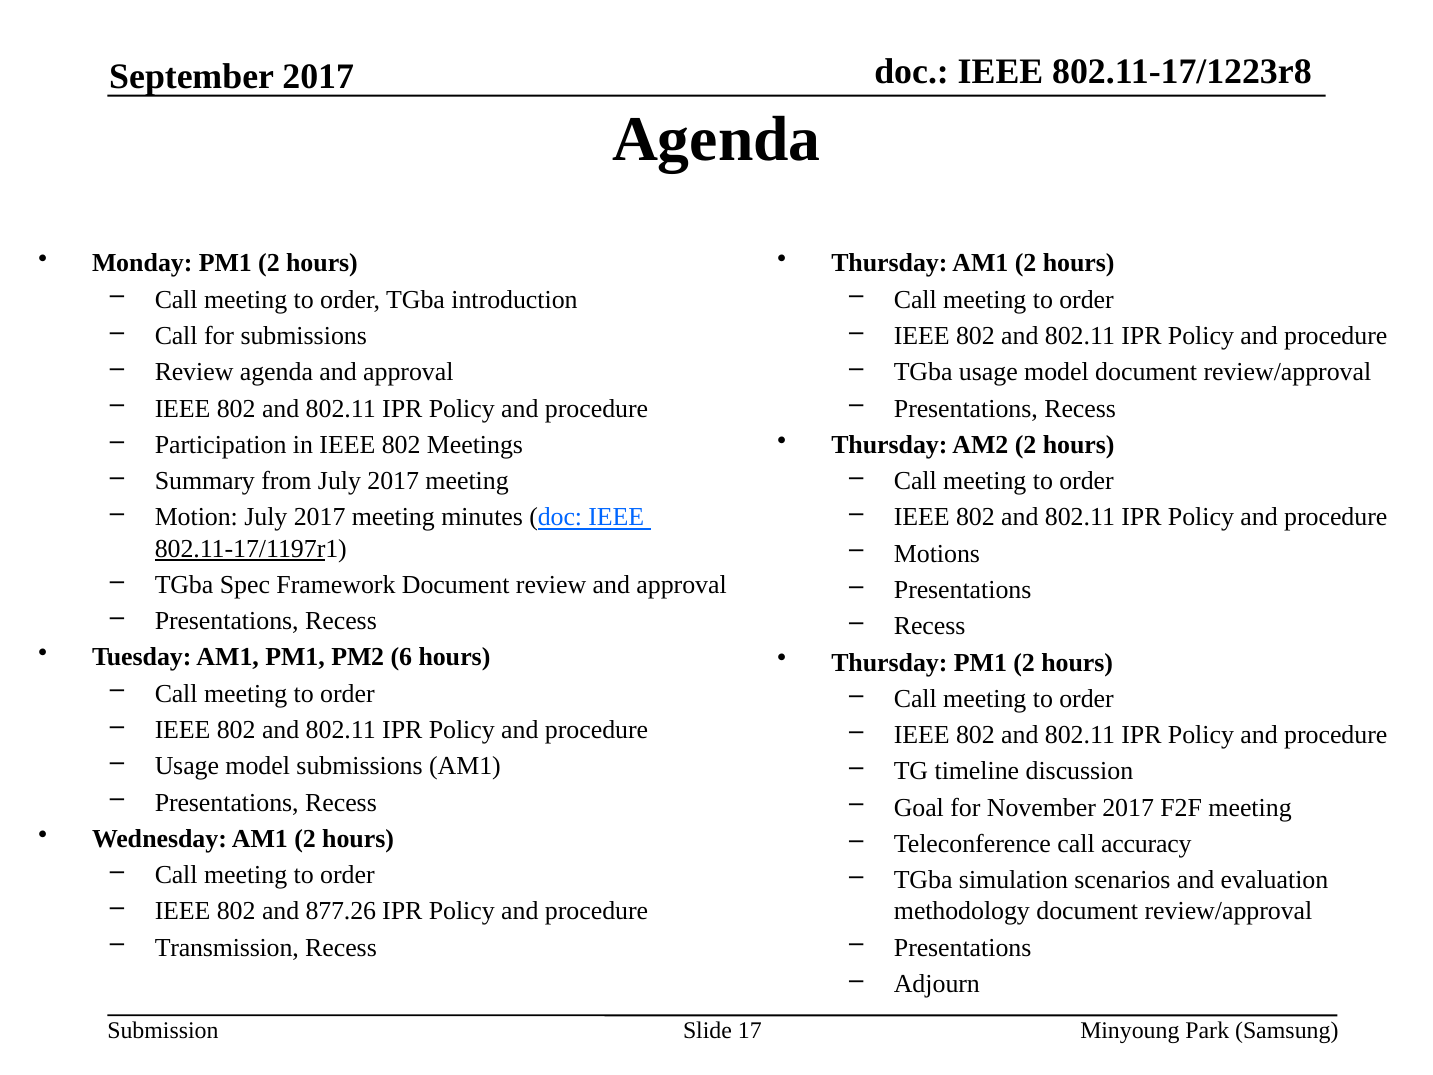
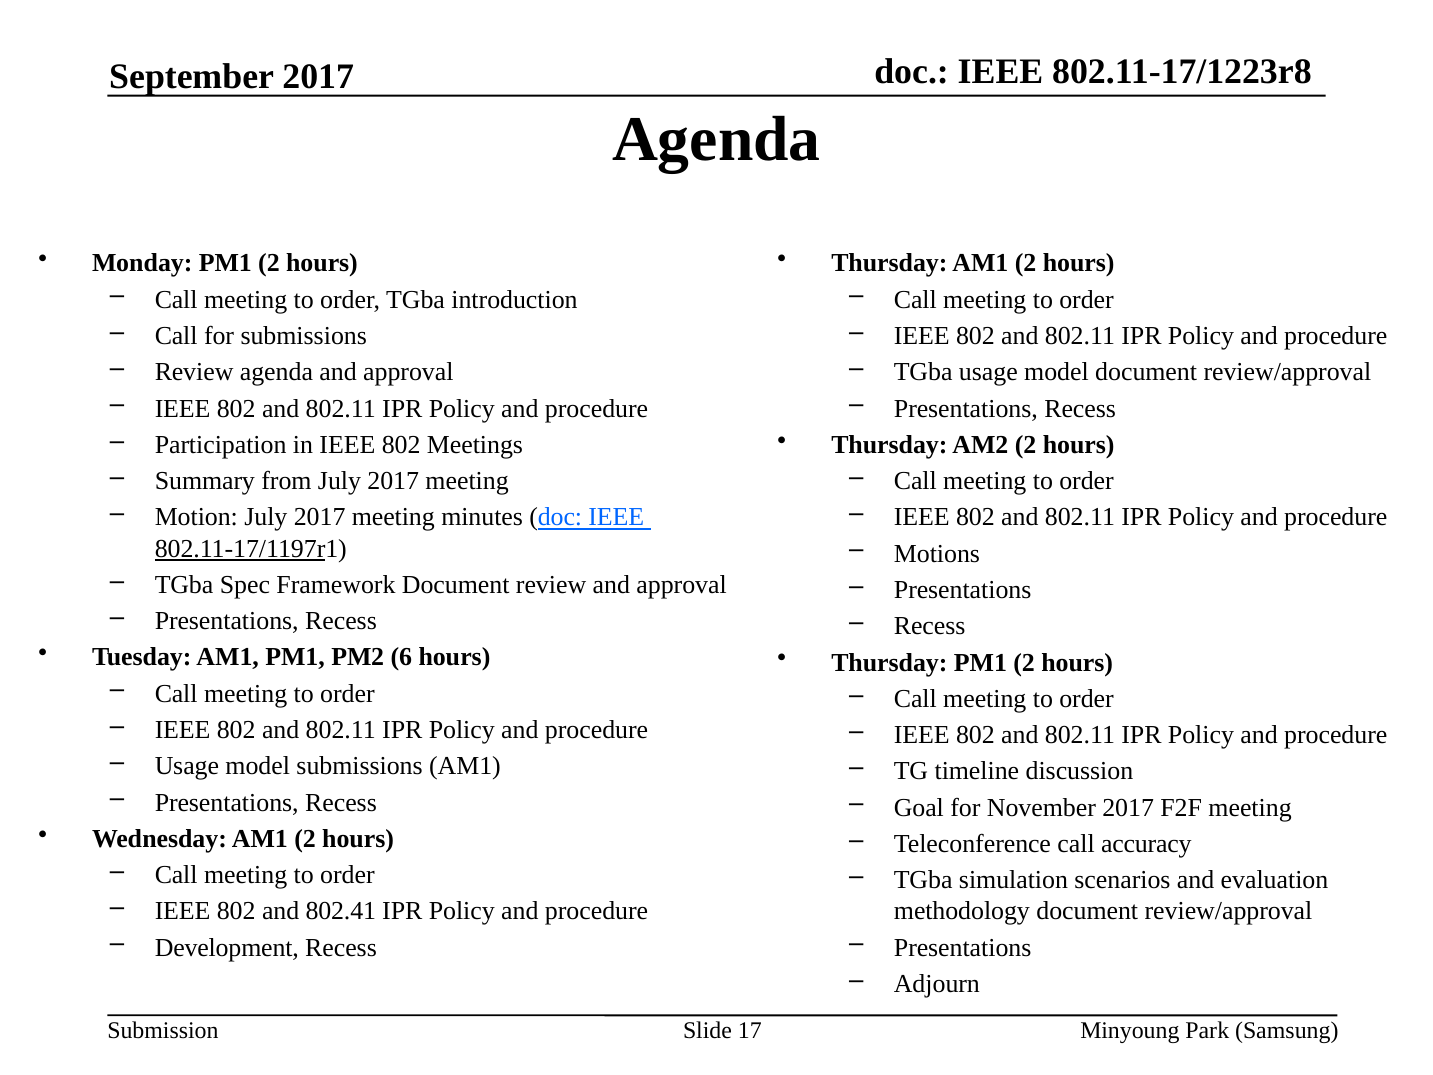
877.26: 877.26 -> 802.41
Transmission: Transmission -> Development
